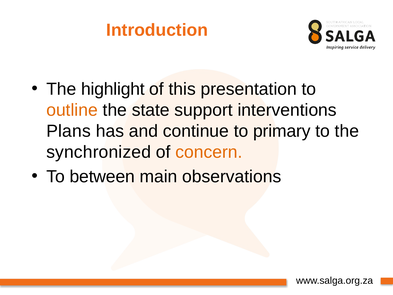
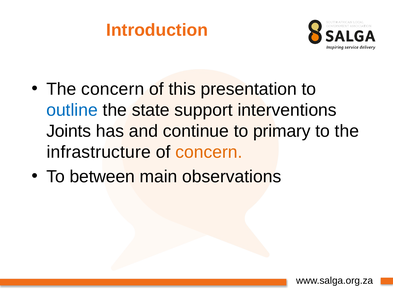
The highlight: highlight -> concern
outline colour: orange -> blue
Plans: Plans -> Joints
synchronized: synchronized -> infrastructure
